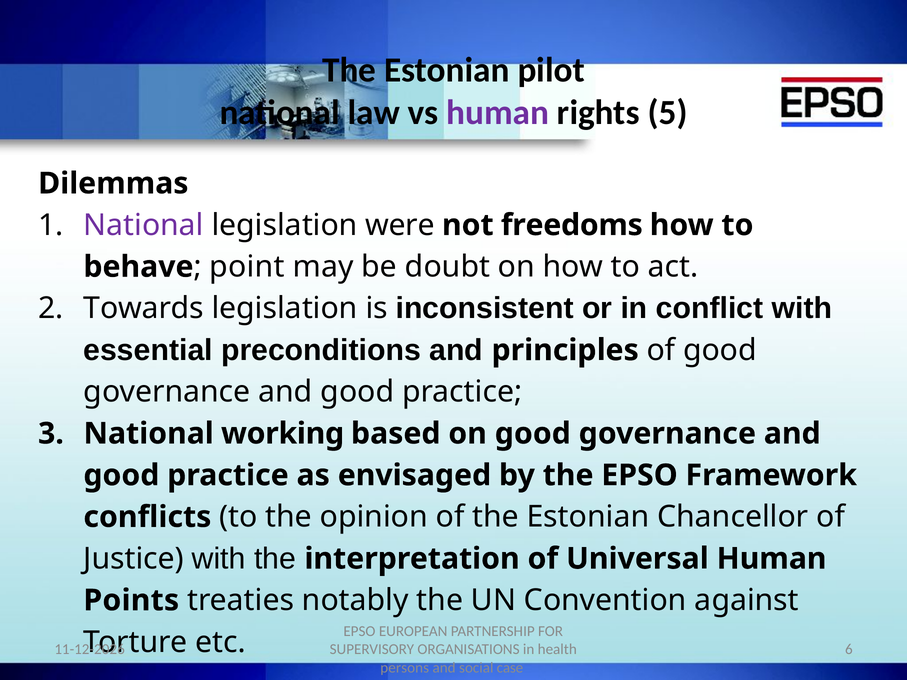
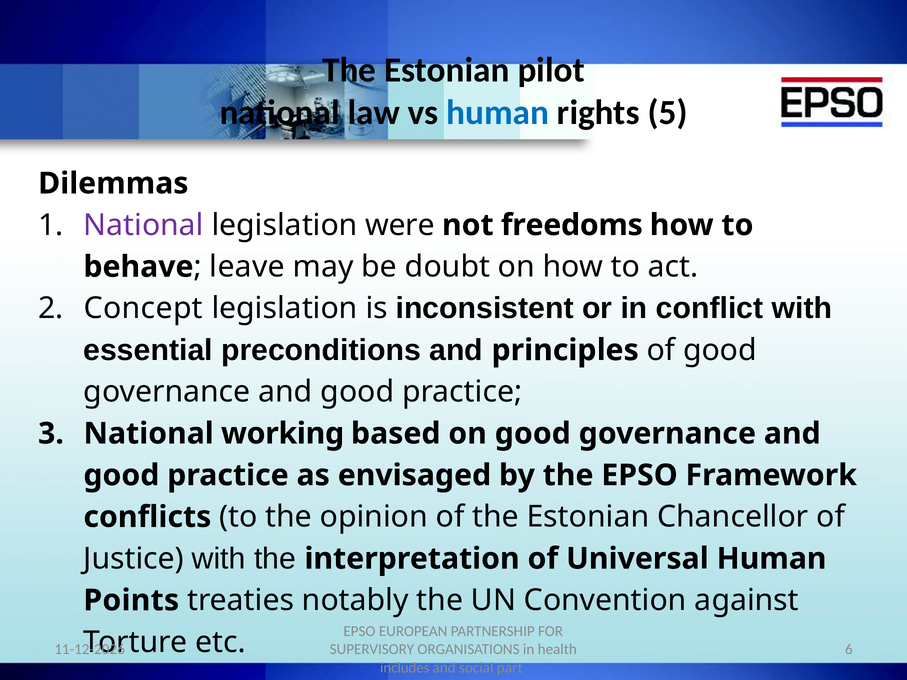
human at (498, 113) colour: purple -> blue
point: point -> leave
Towards: Towards -> Concept
persons: persons -> includes
case: case -> part
